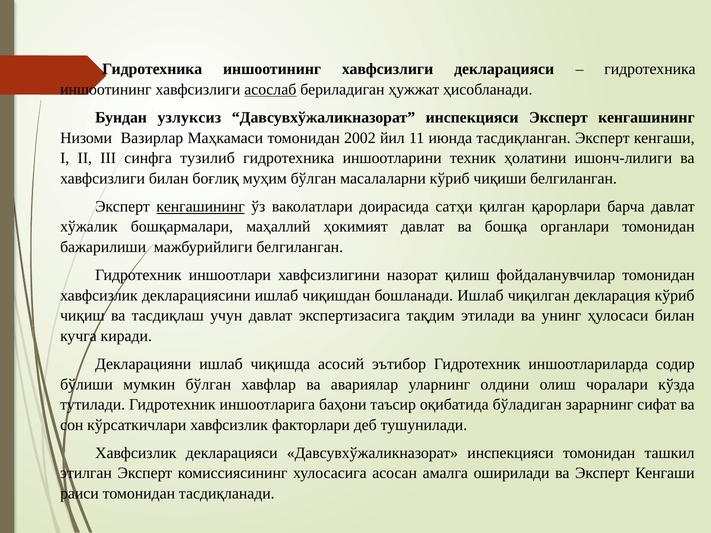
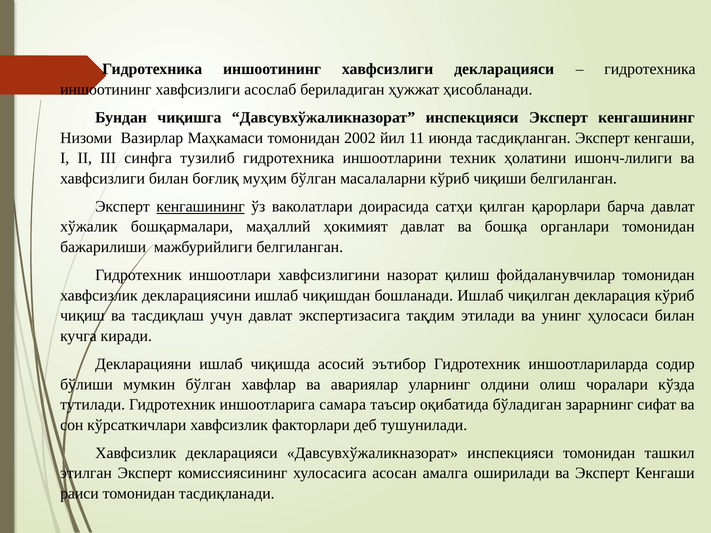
асослаб underline: present -> none
узлуксиз: узлуксиз -> чиқишга
баҳони: баҳони -> самара
